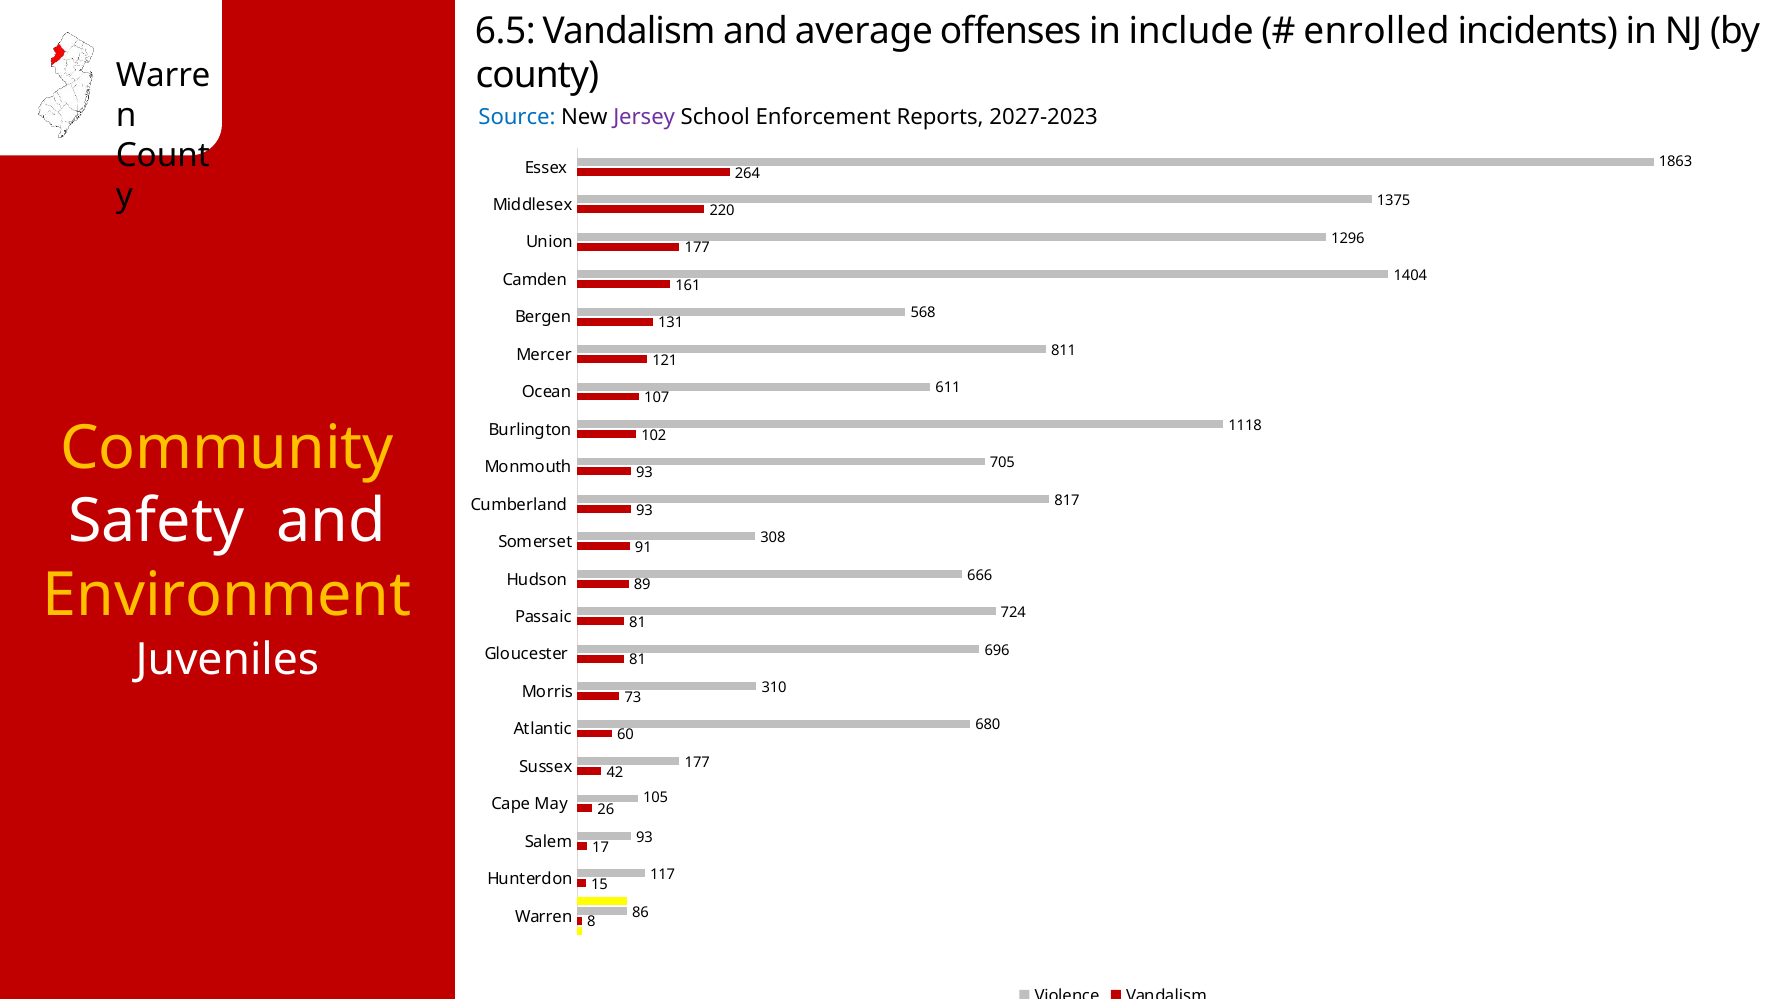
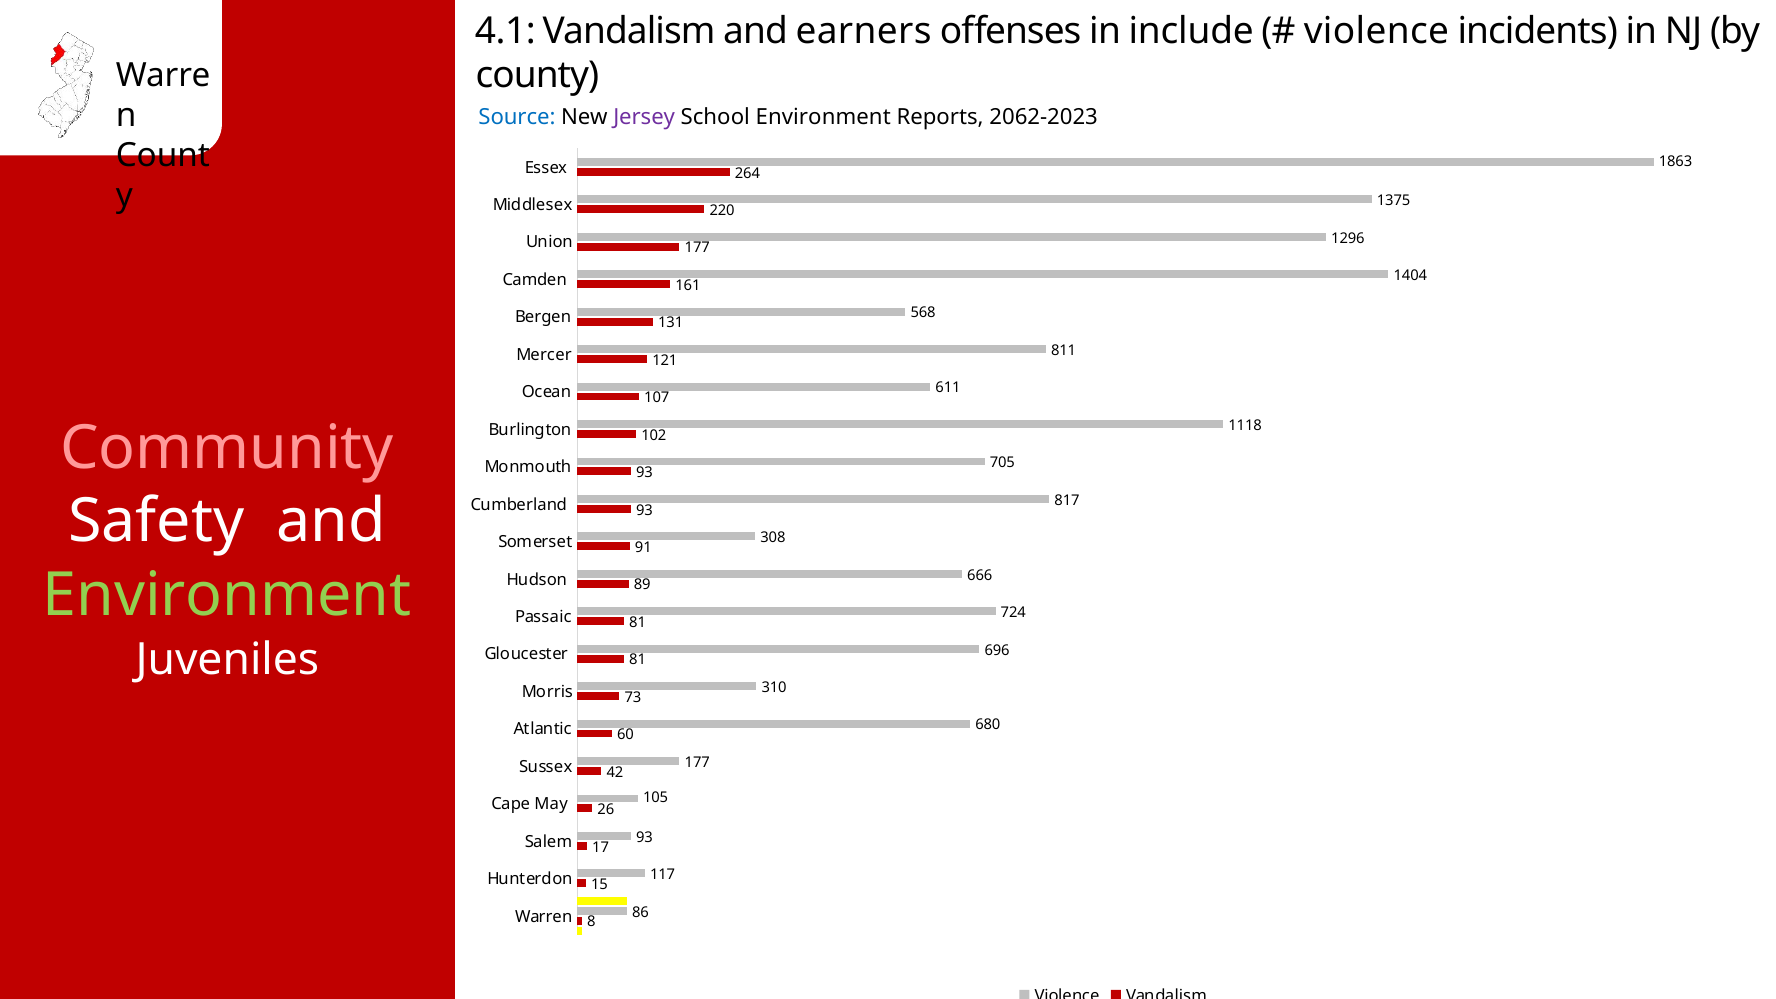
6.5: 6.5 -> 4.1
average: average -> earners
enrolled at (1376, 31): enrolled -> violence
School Enforcement: Enforcement -> Environment
2027-2023: 2027-2023 -> 2062-2023
Community colour: yellow -> pink
Environment at (227, 595) colour: yellow -> light green
